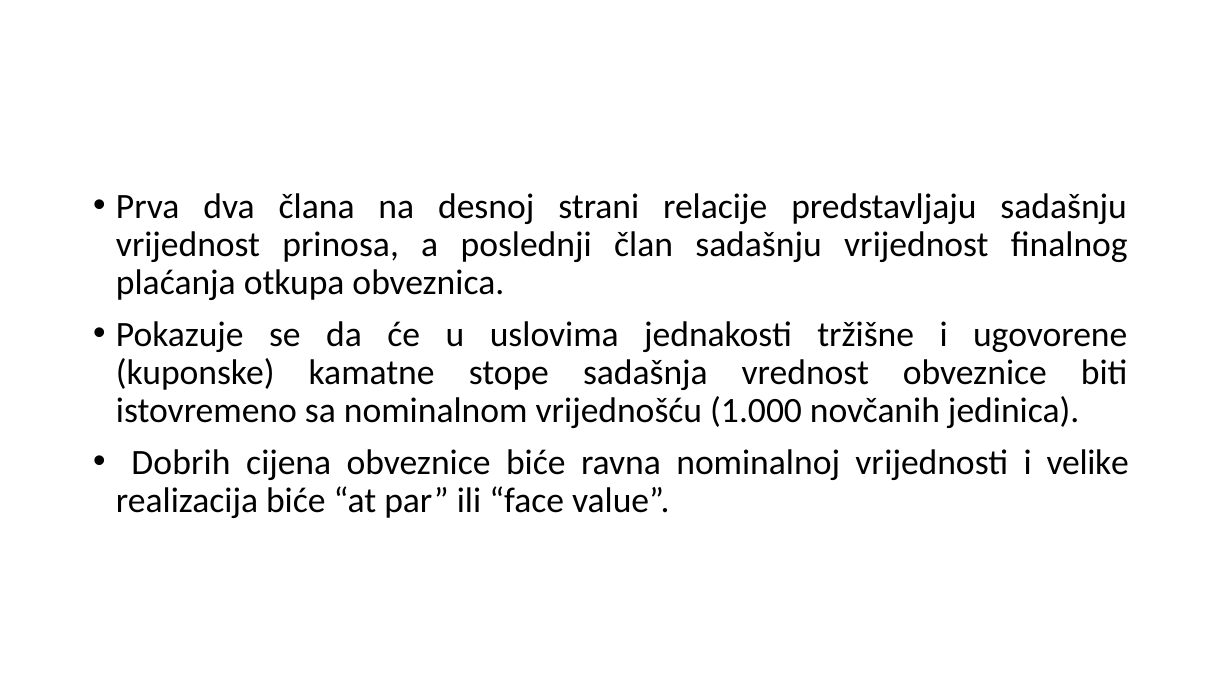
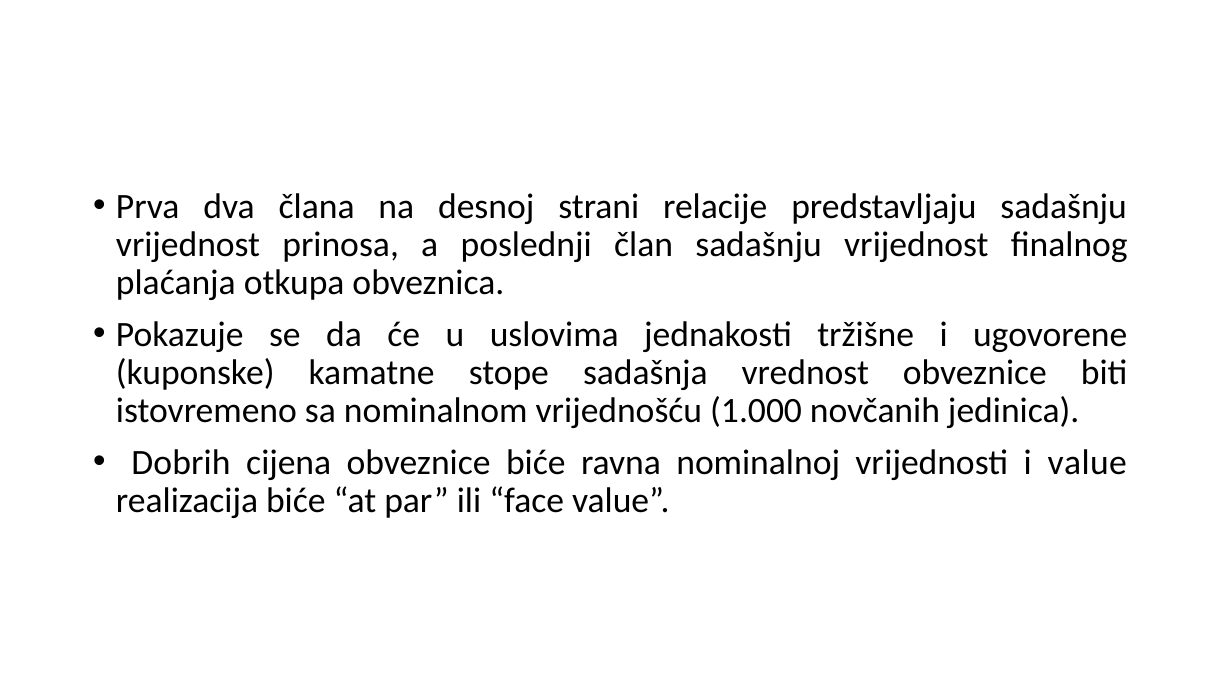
i velike: velike -> value
